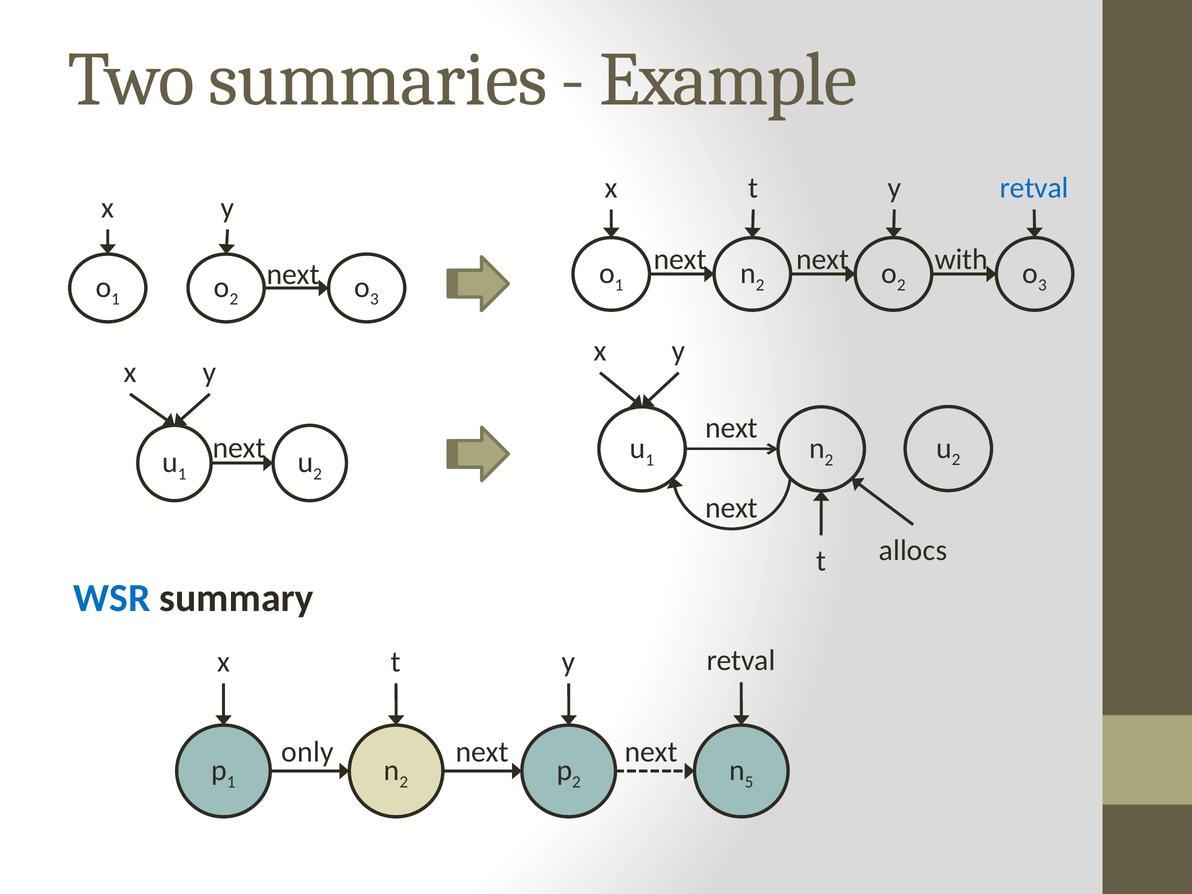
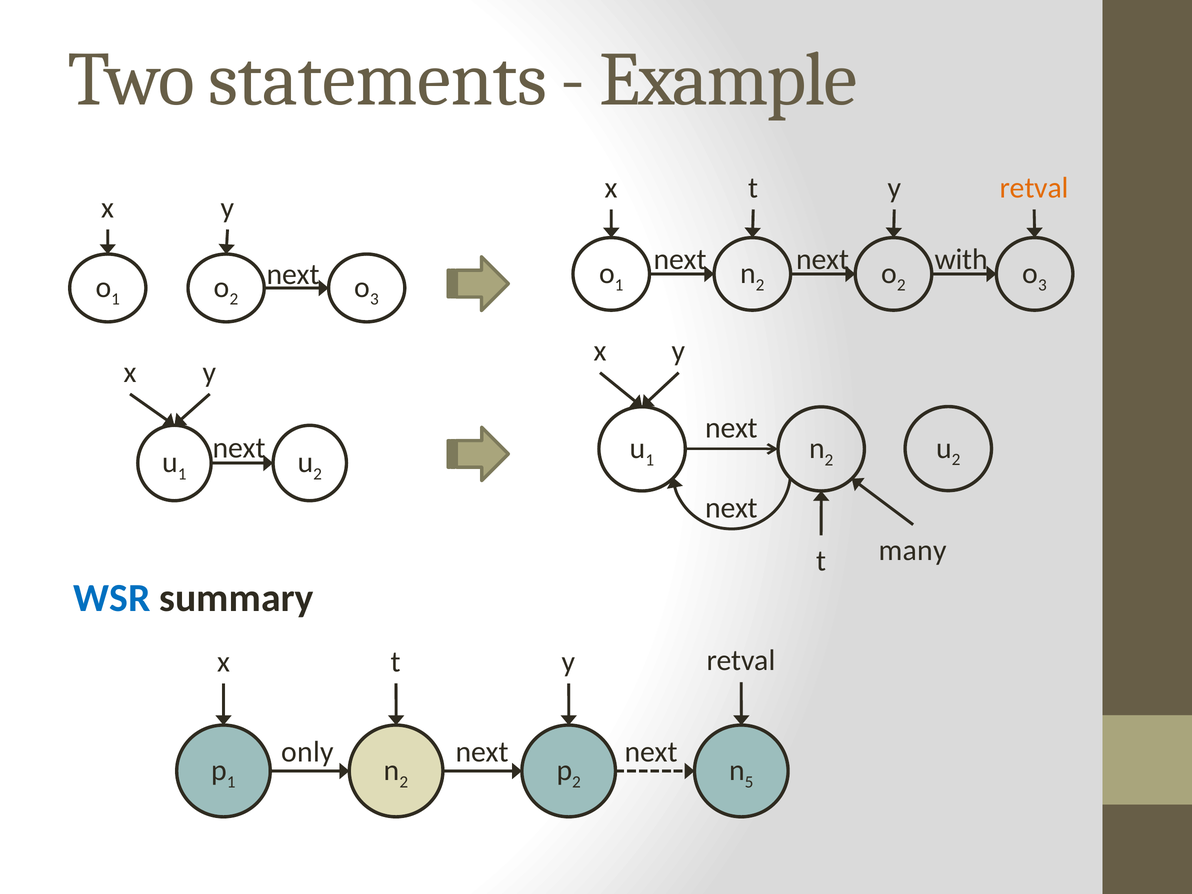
summaries: summaries -> statements
retval at (1034, 188) colour: blue -> orange
allocs: allocs -> many
